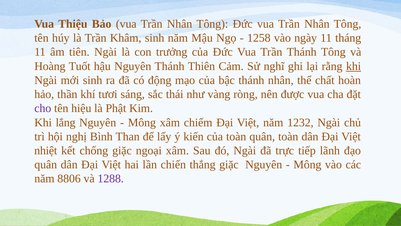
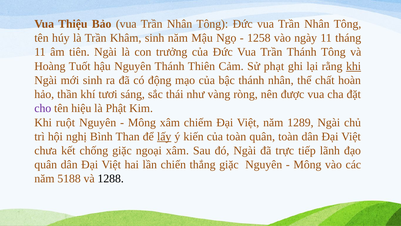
nghĩ: nghĩ -> phạt
lắng: lắng -> ruột
1232: 1232 -> 1289
lấy underline: none -> present
nhiệt: nhiệt -> chưa
8806: 8806 -> 5188
1288 colour: purple -> black
